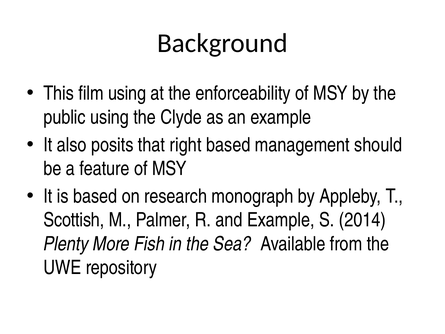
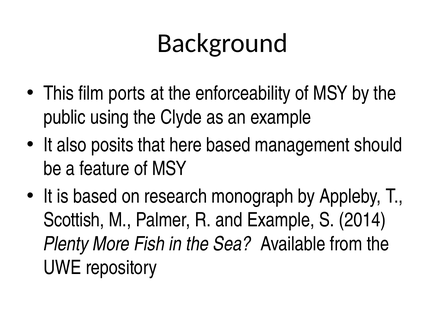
film using: using -> ports
right: right -> here
